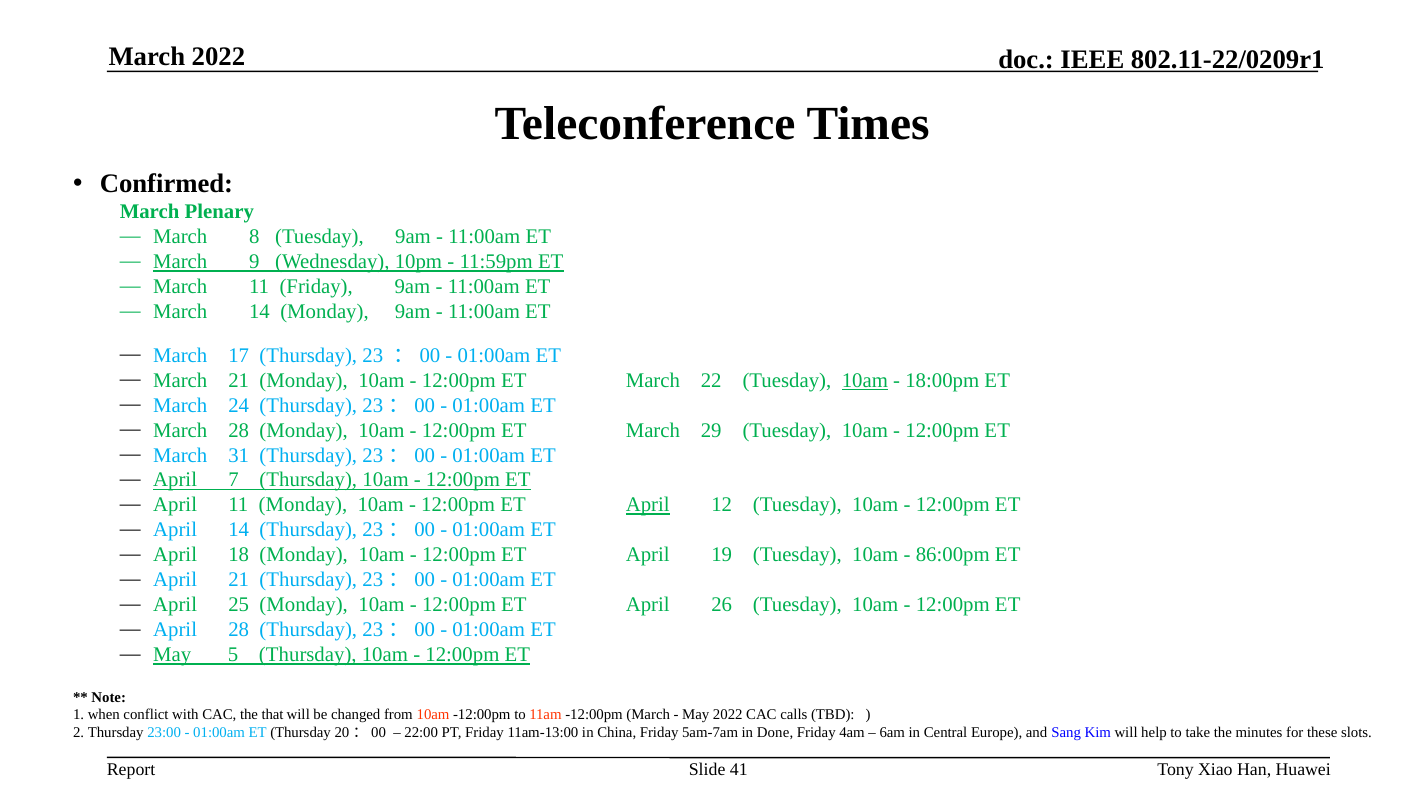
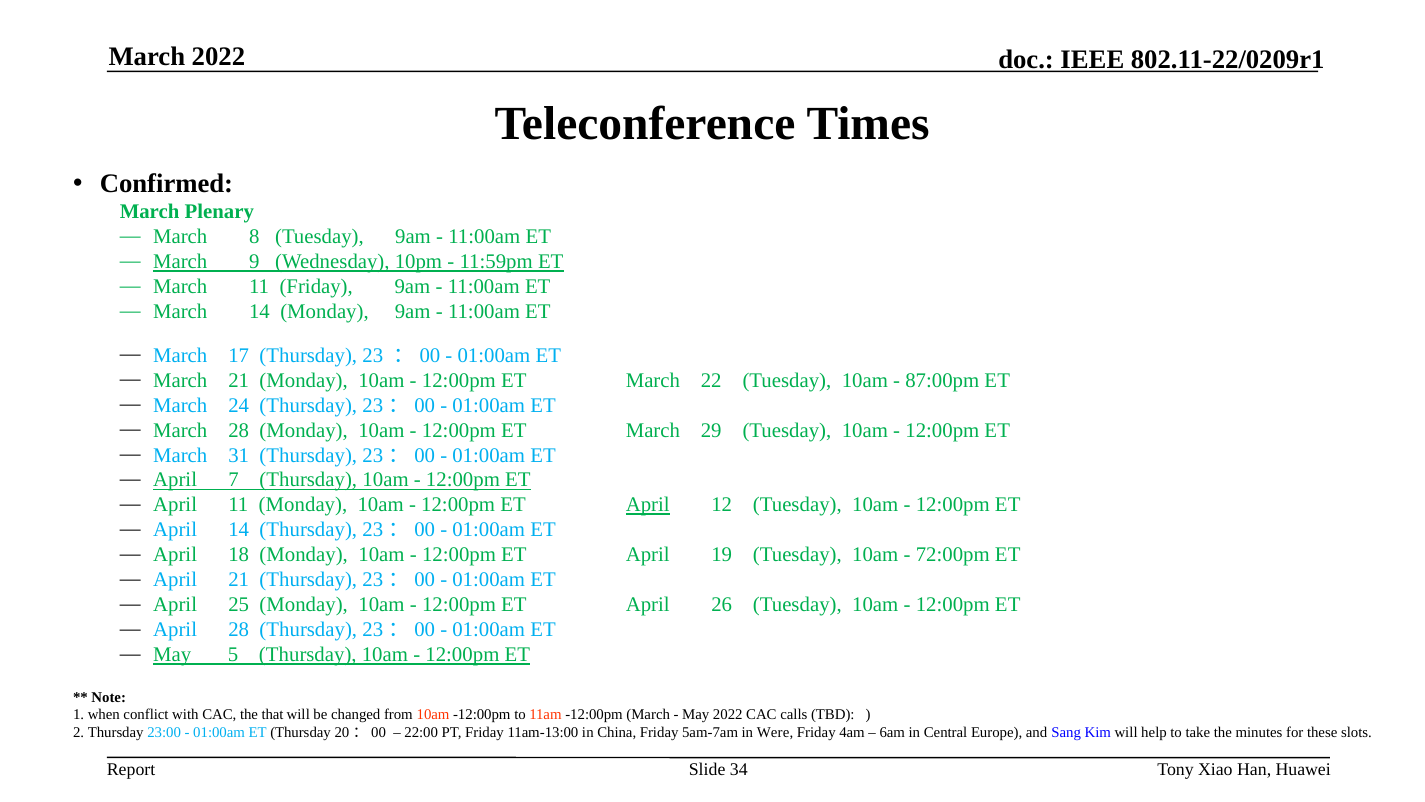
10am at (865, 380) underline: present -> none
18:00pm: 18:00pm -> 87:00pm
86:00pm: 86:00pm -> 72:00pm
Done: Done -> Were
41: 41 -> 34
